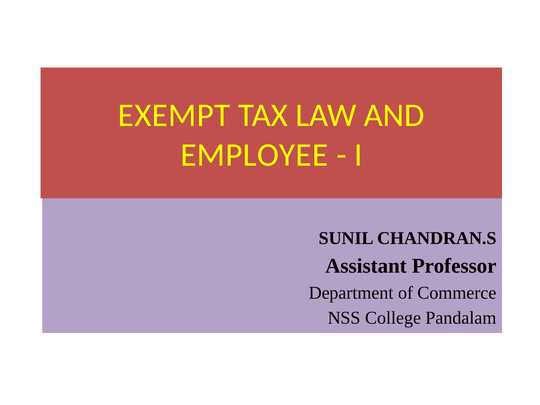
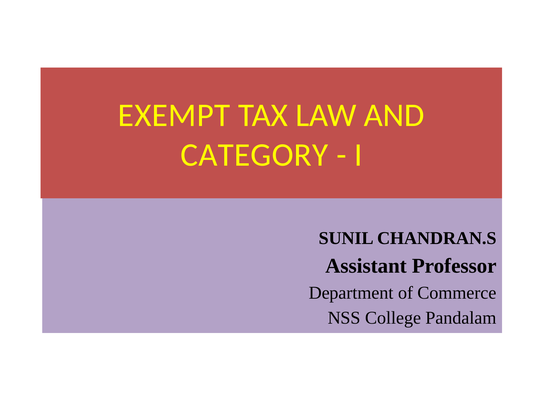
EMPLOYEE: EMPLOYEE -> CATEGORY
